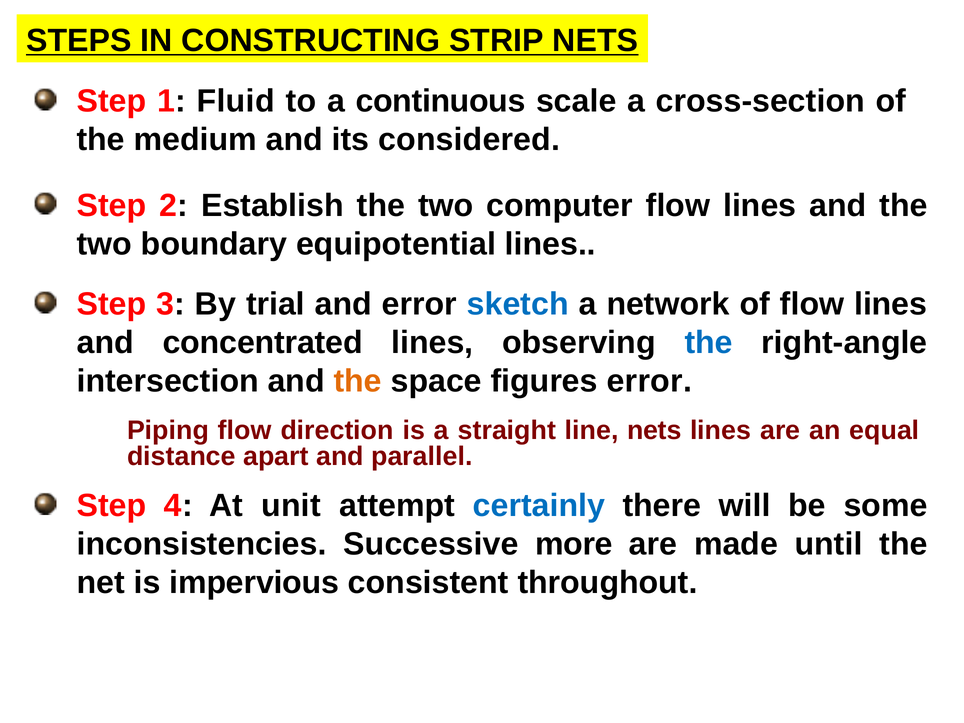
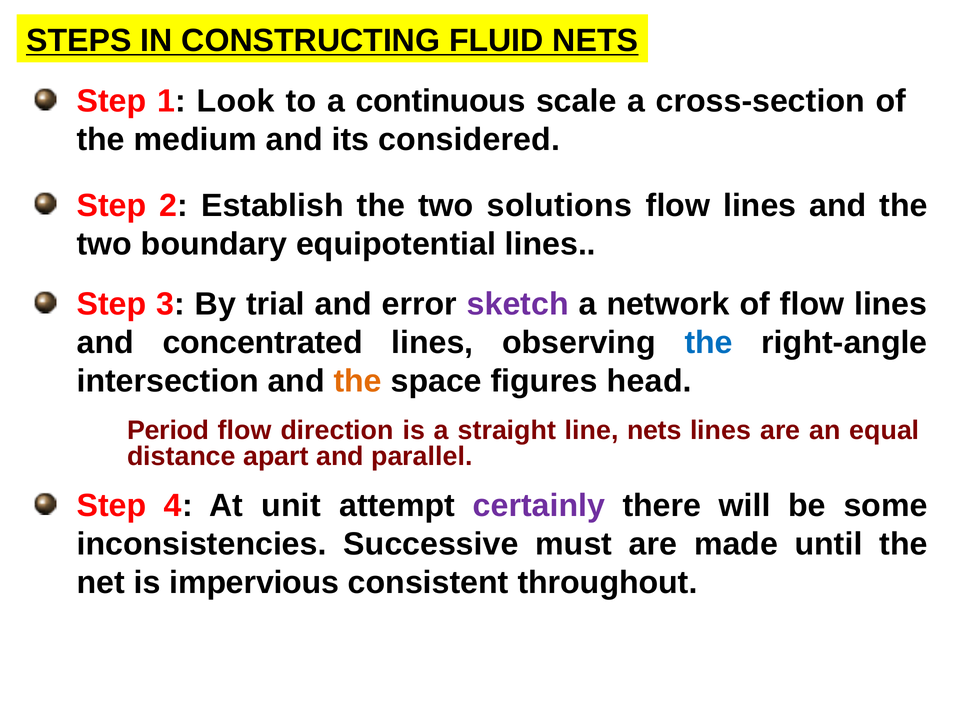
STRIP: STRIP -> FLUID
Fluid: Fluid -> Look
computer: computer -> solutions
sketch colour: blue -> purple
figures error: error -> head
Piping: Piping -> Period
certainly colour: blue -> purple
more: more -> must
